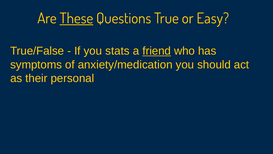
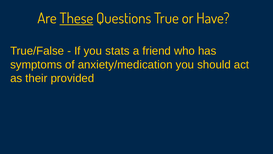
Easy: Easy -> Have
friend underline: present -> none
personal: personal -> provided
